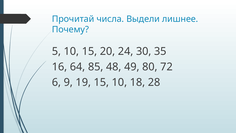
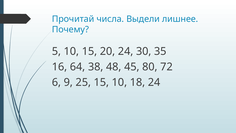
85: 85 -> 38
49: 49 -> 45
19: 19 -> 25
18 28: 28 -> 24
